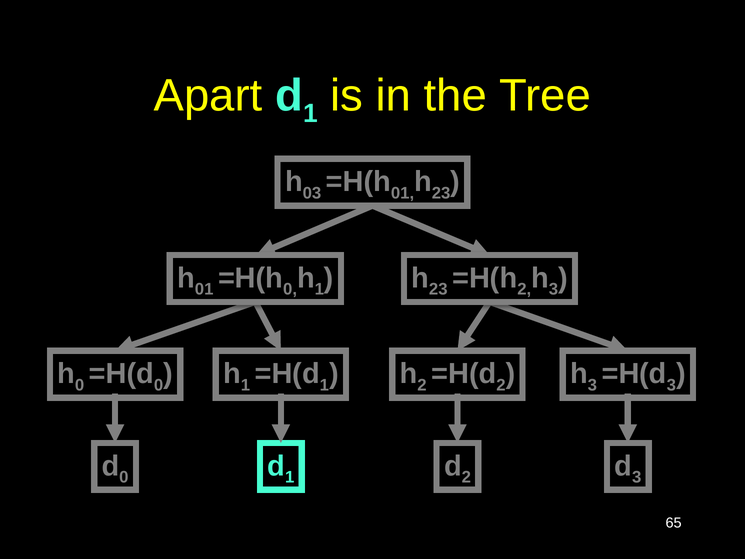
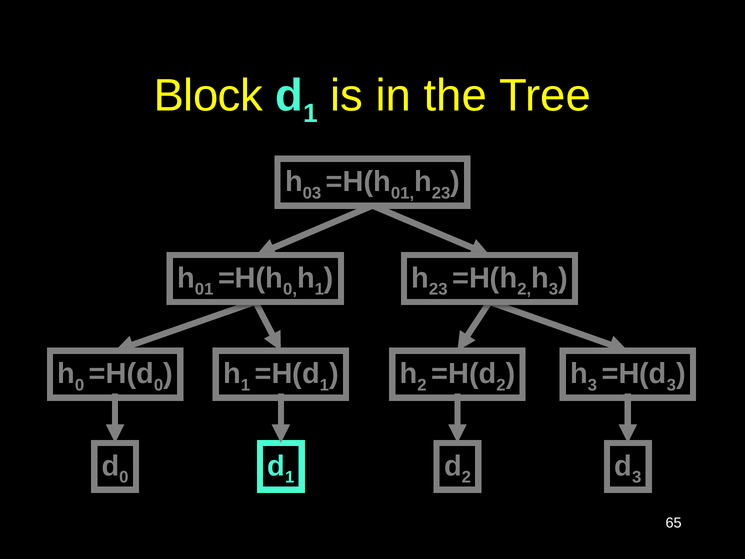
Apart: Apart -> Block
